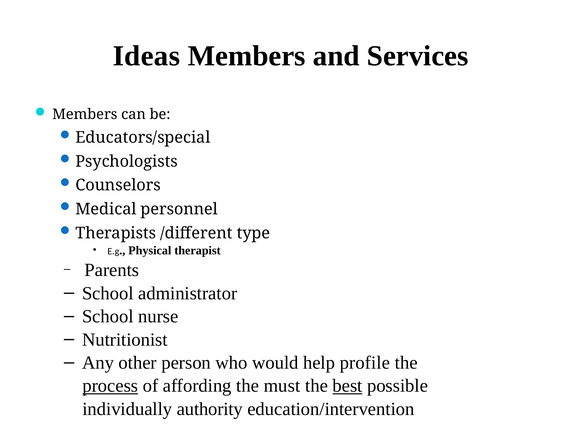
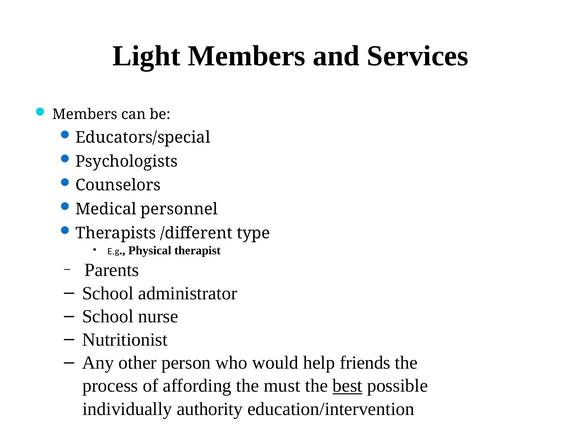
Ideas: Ideas -> Light
profile: profile -> friends
process underline: present -> none
